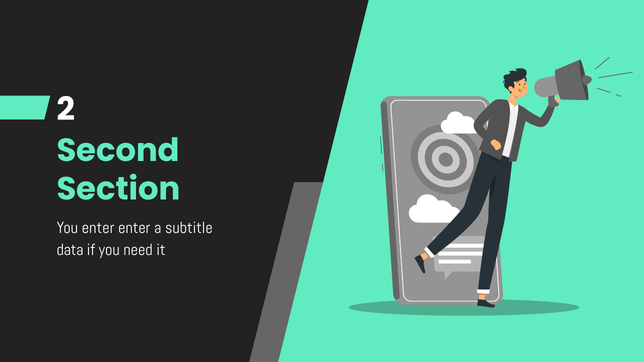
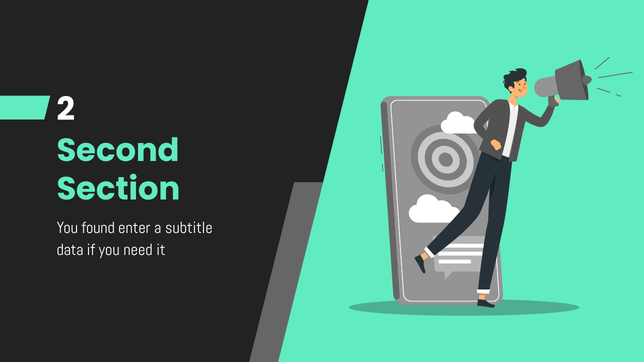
You enter: enter -> found
